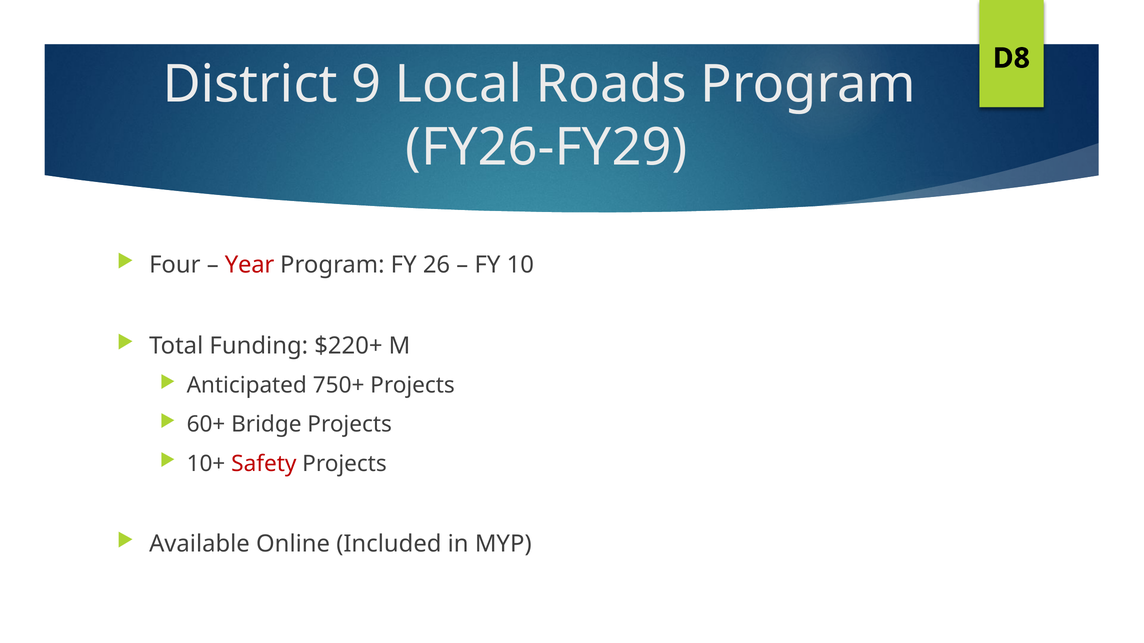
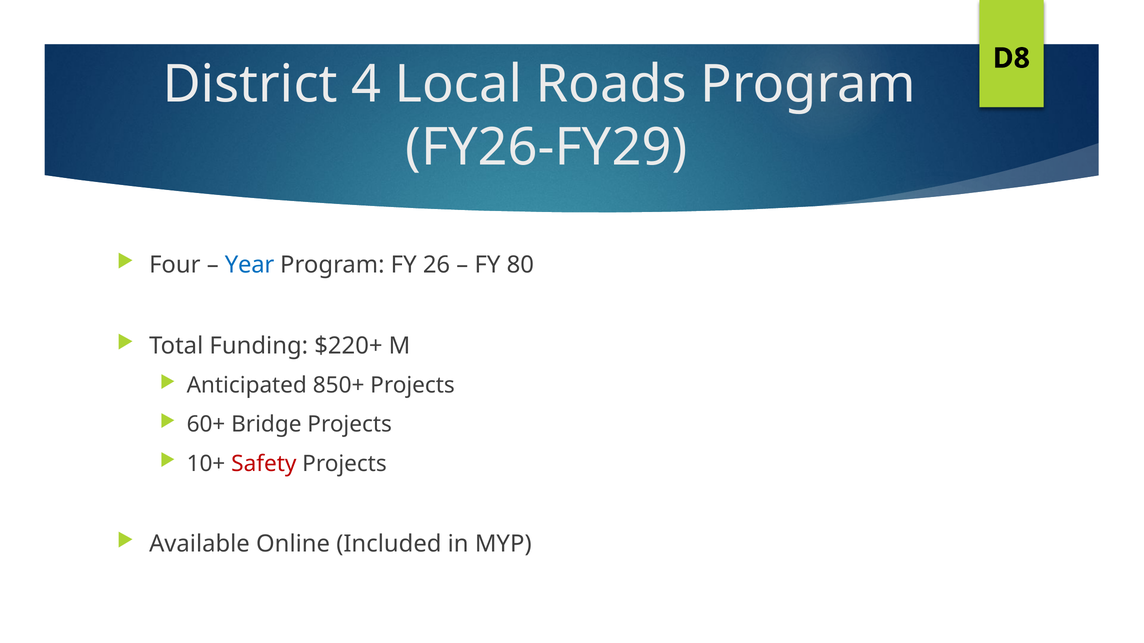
9: 9 -> 4
Year colour: red -> blue
10: 10 -> 80
750+: 750+ -> 850+
